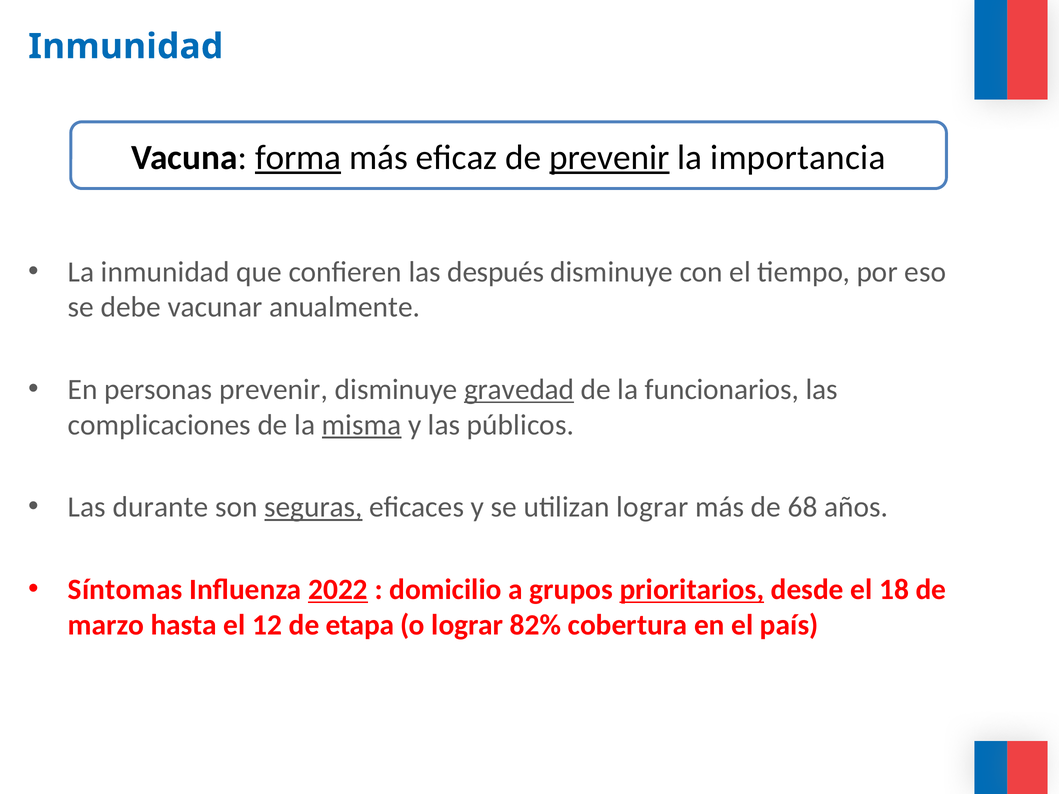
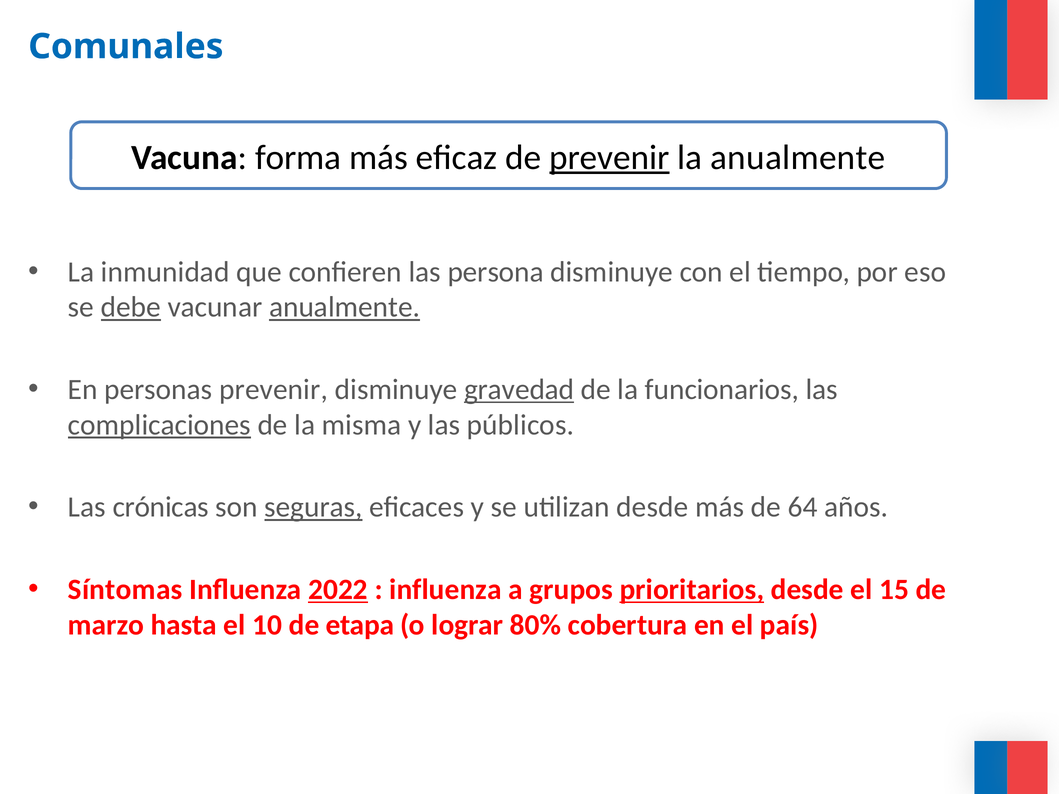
Inmunidad at (126, 47): Inmunidad -> Comunales
forma underline: present -> none
la importancia: importancia -> anualmente
después: después -> persona
debe underline: none -> present
anualmente at (345, 307) underline: none -> present
complicaciones underline: none -> present
misma underline: present -> none
durante: durante -> crónicas
utilizan lograr: lograr -> desde
68: 68 -> 64
domicilio at (445, 590): domicilio -> influenza
18: 18 -> 15
12: 12 -> 10
82%: 82% -> 80%
